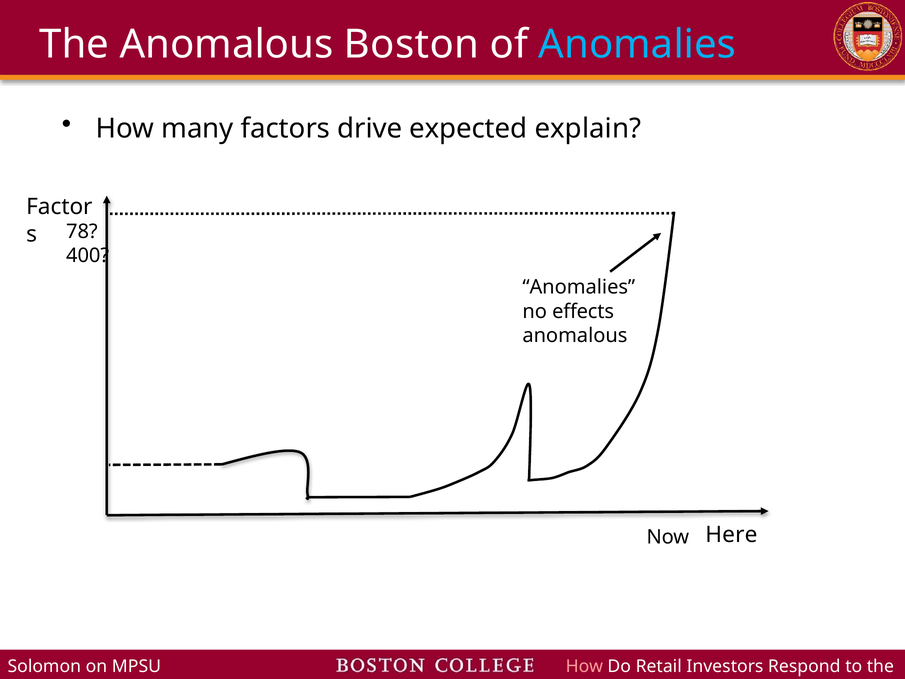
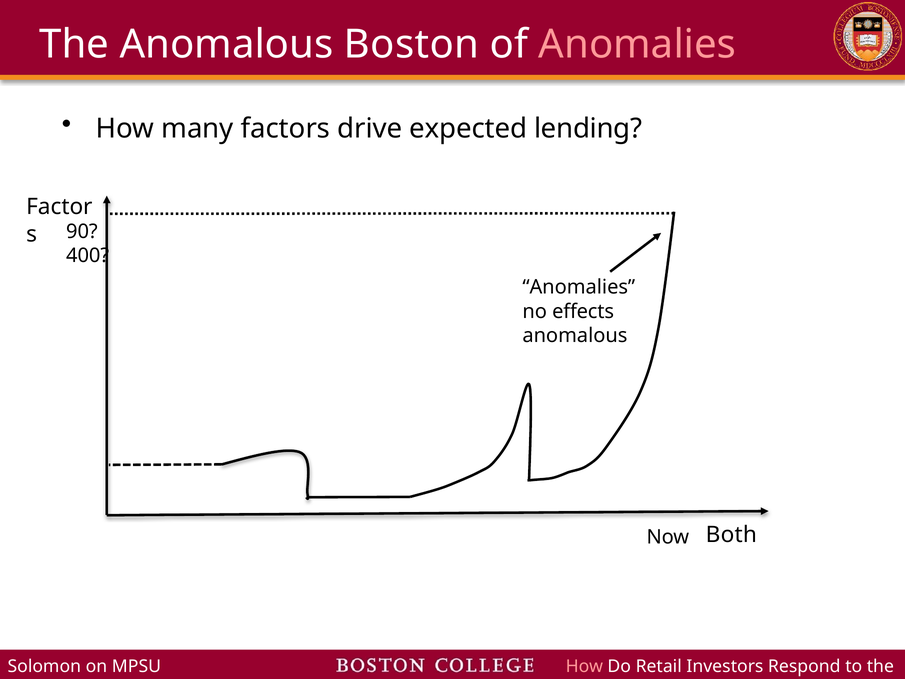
Anomalies at (637, 44) colour: light blue -> pink
explain: explain -> lending
78: 78 -> 90
Here: Here -> Both
